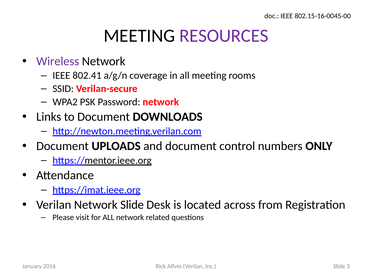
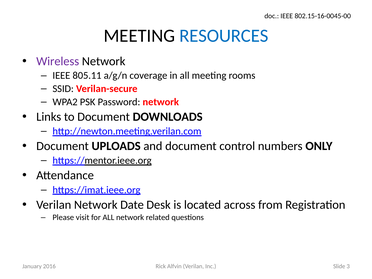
RESOURCES colour: purple -> blue
802.41: 802.41 -> 805.11
Network Slide: Slide -> Date
